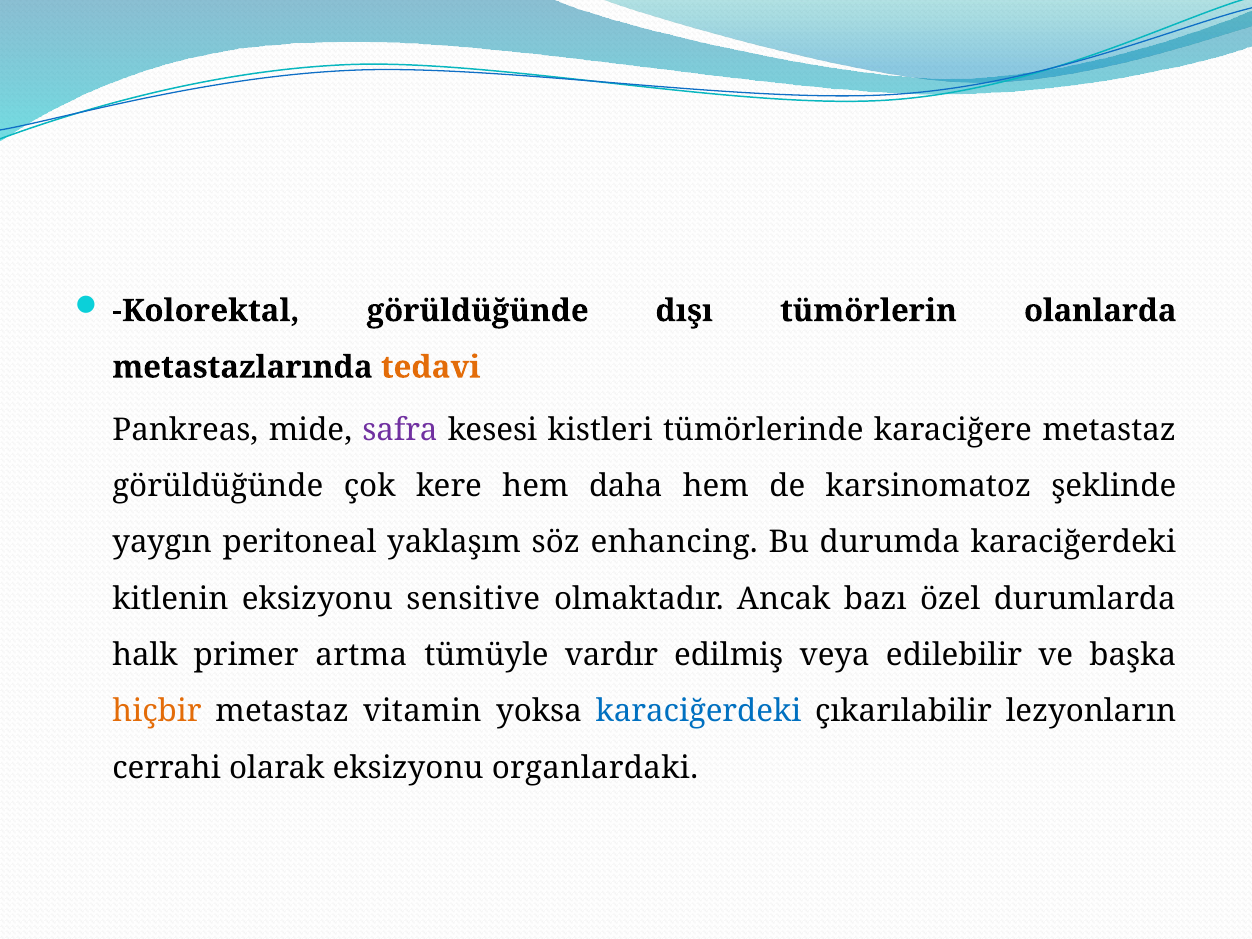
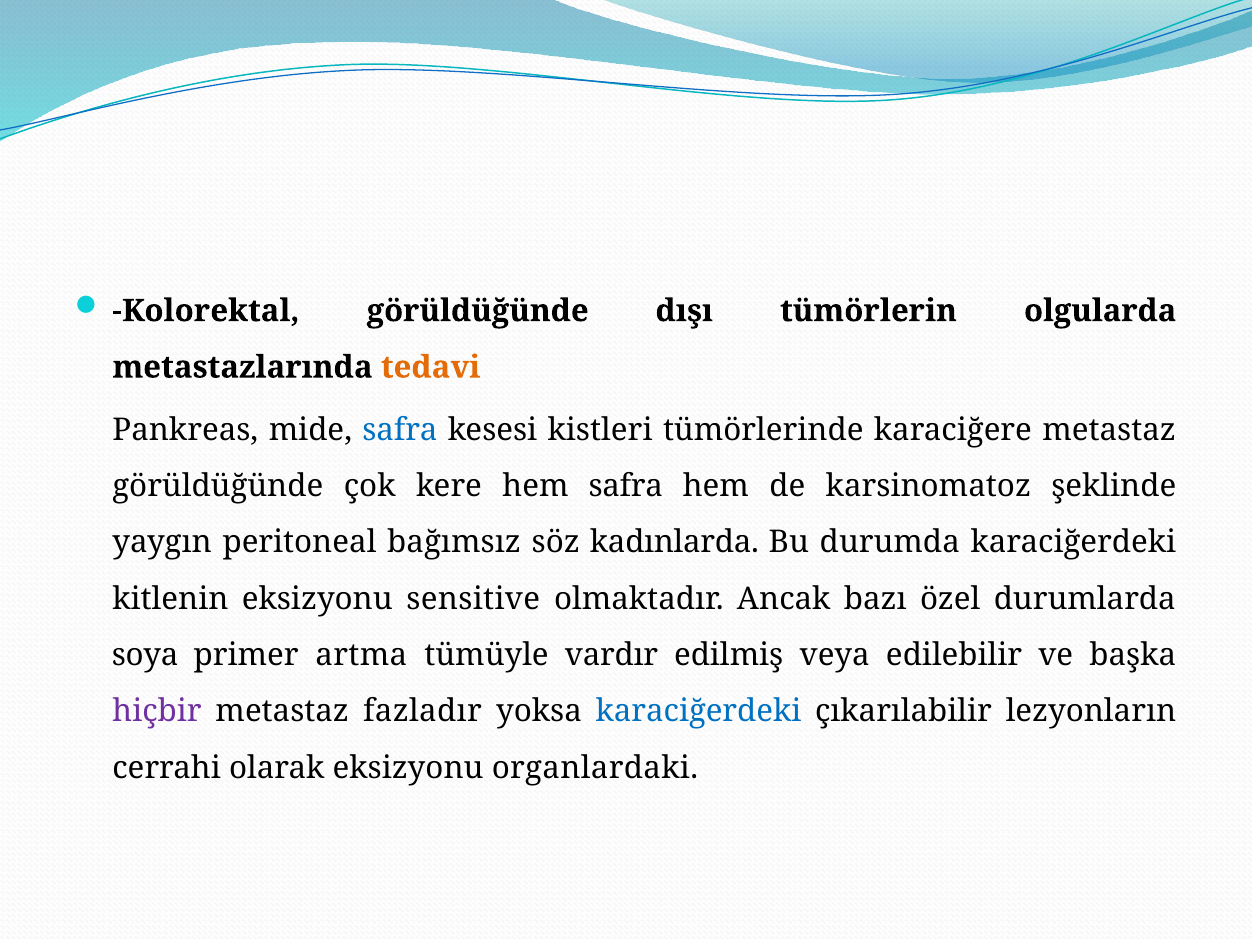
olanlarda: olanlarda -> olgularda
safra at (400, 430) colour: purple -> blue
hem daha: daha -> safra
yaklaşım: yaklaşım -> bağımsız
enhancing: enhancing -> kadınlarda
halk: halk -> soya
hiçbir colour: orange -> purple
vitamin: vitamin -> fazladır
